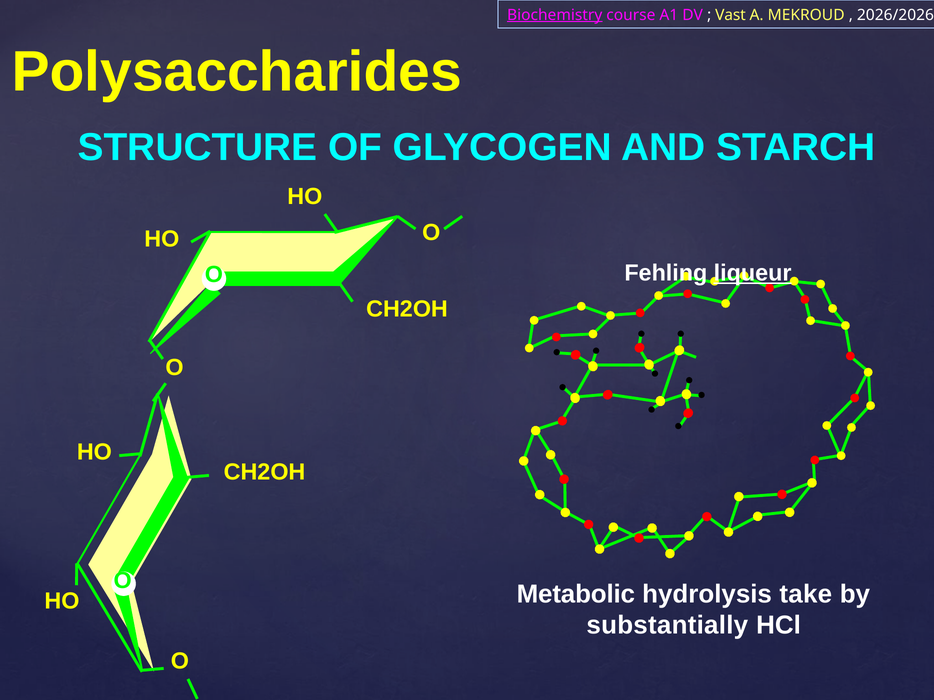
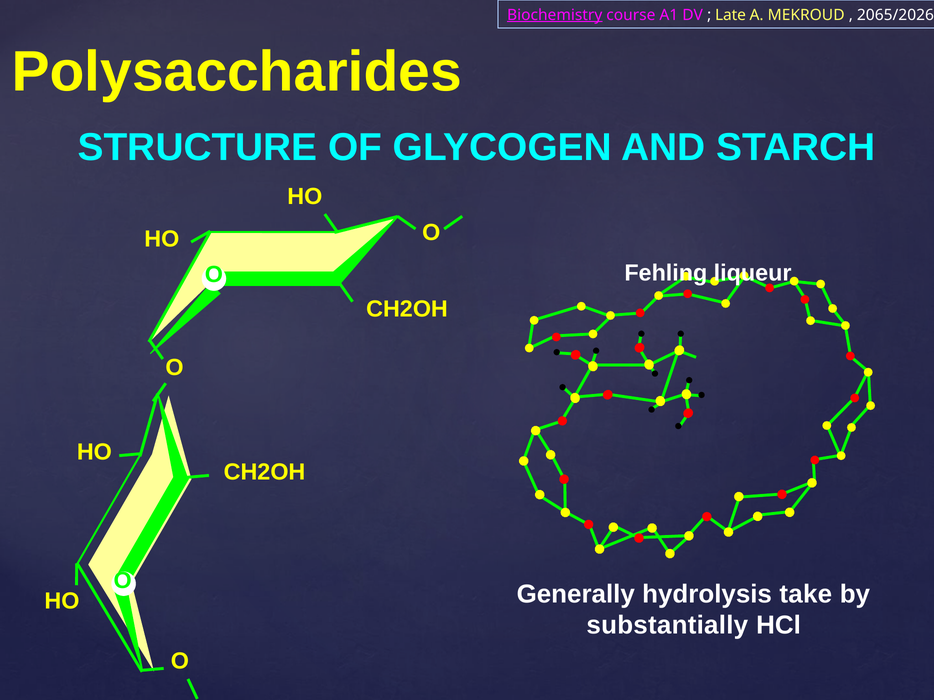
Vast: Vast -> Late
2026/2026: 2026/2026 -> 2065/2026
liqueur underline: present -> none
Metabolic: Metabolic -> Generally
